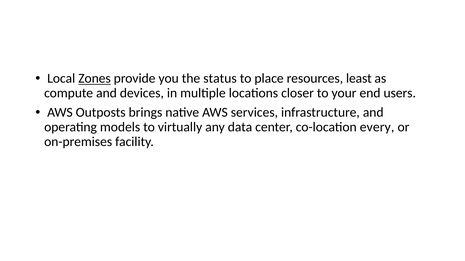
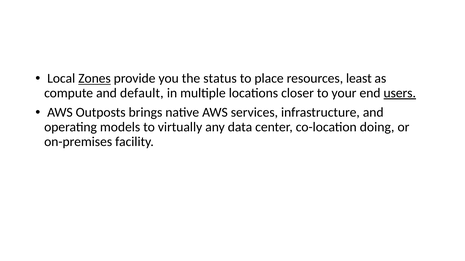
devices: devices -> default
users underline: none -> present
every: every -> doing
